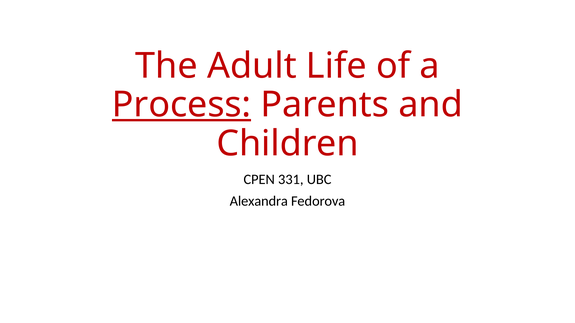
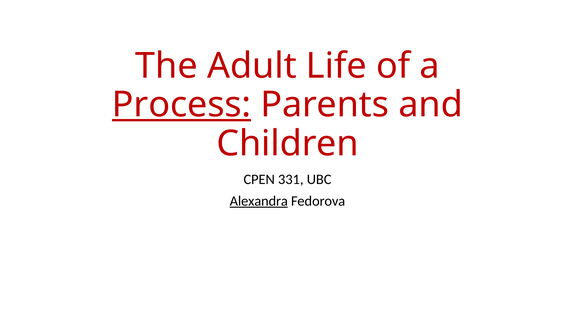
Alexandra underline: none -> present
